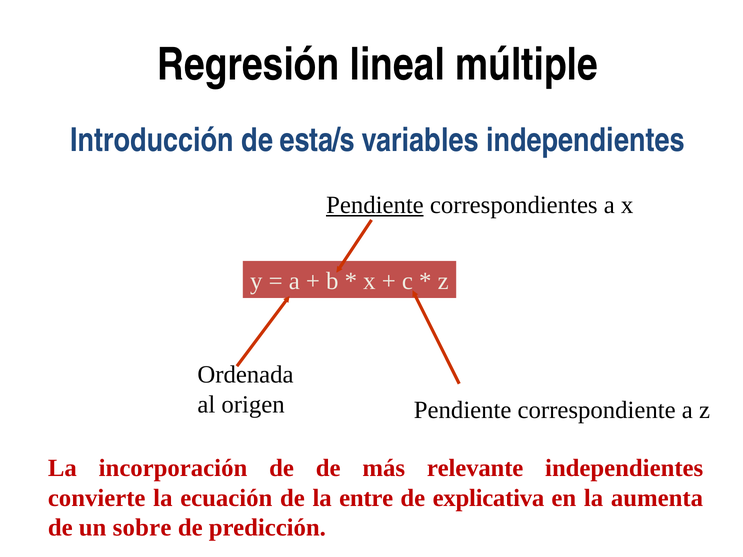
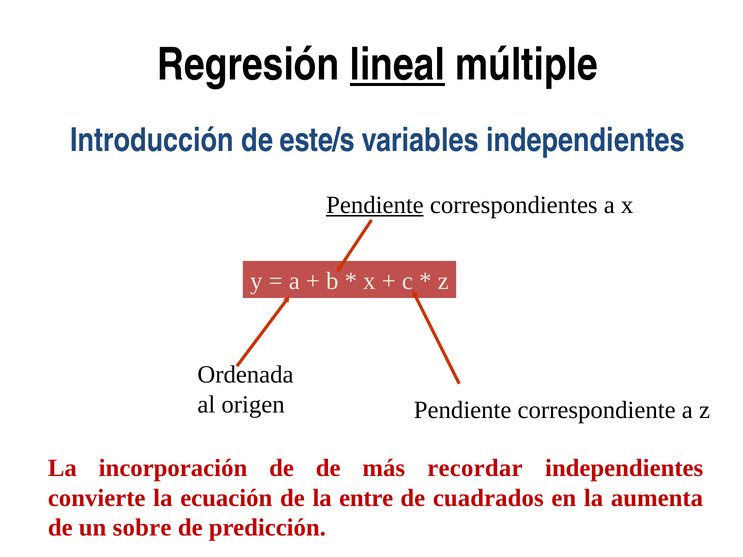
lineal underline: none -> present
esta/s: esta/s -> este/s
relevante: relevante -> recordar
explicativa: explicativa -> cuadrados
